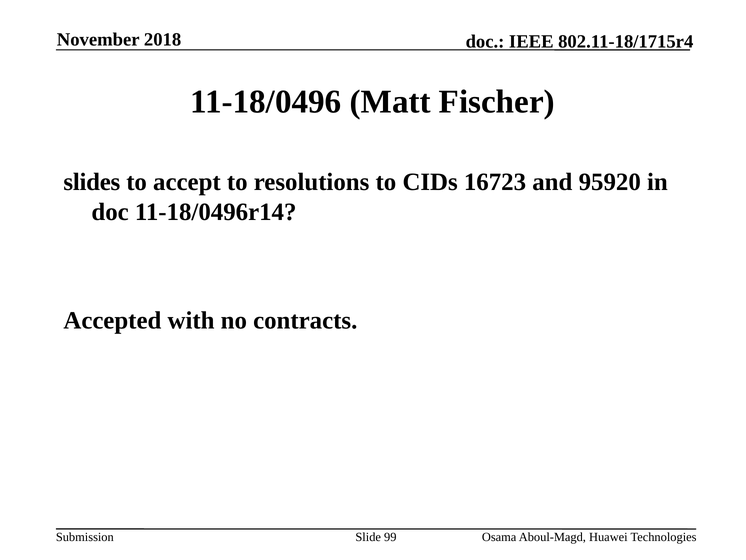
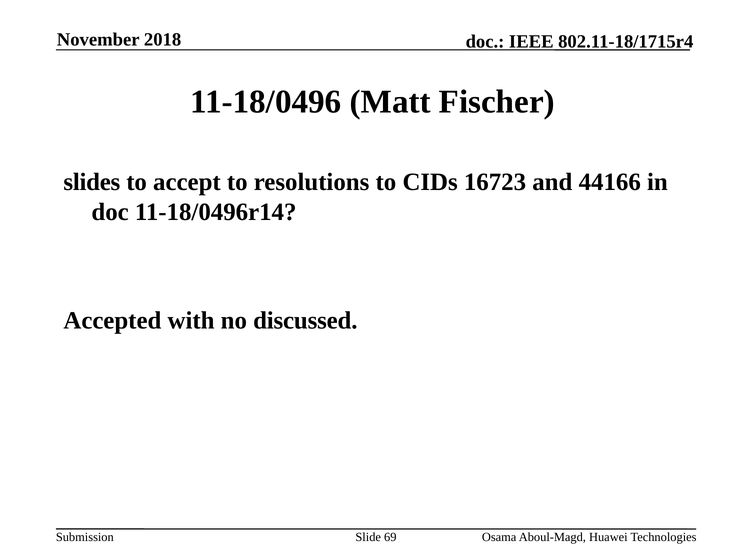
95920: 95920 -> 44166
contracts: contracts -> discussed
99: 99 -> 69
